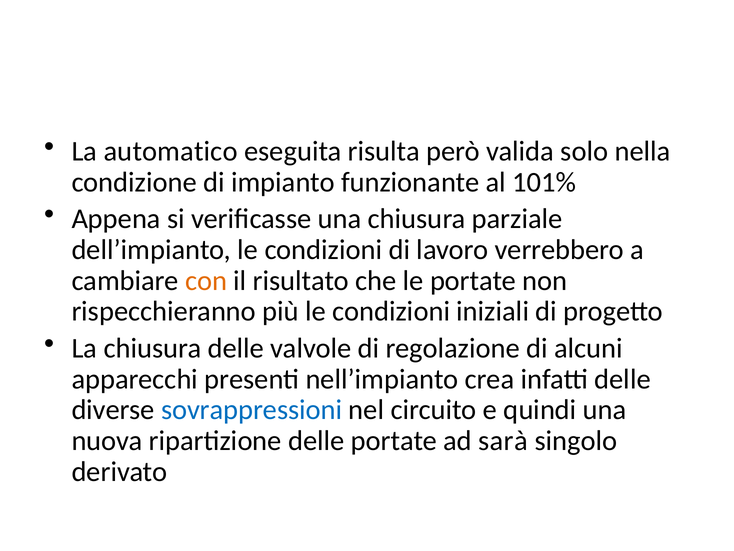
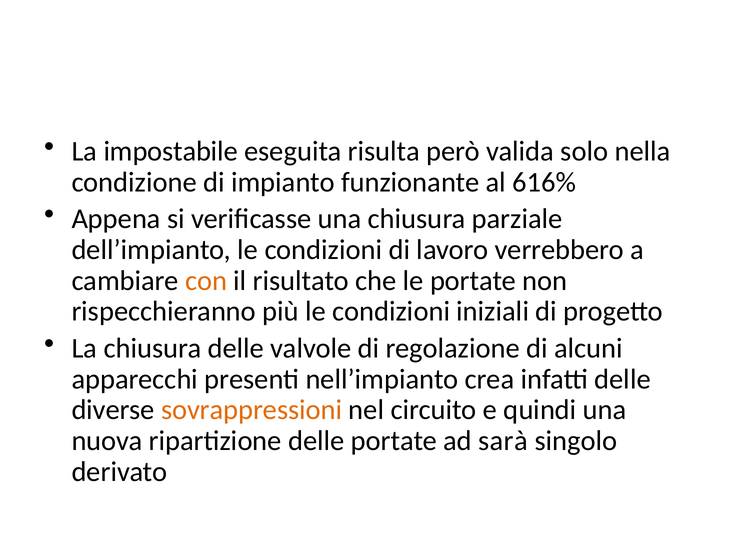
automatico: automatico -> impostabile
101%: 101% -> 616%
sovrappressioni colour: blue -> orange
